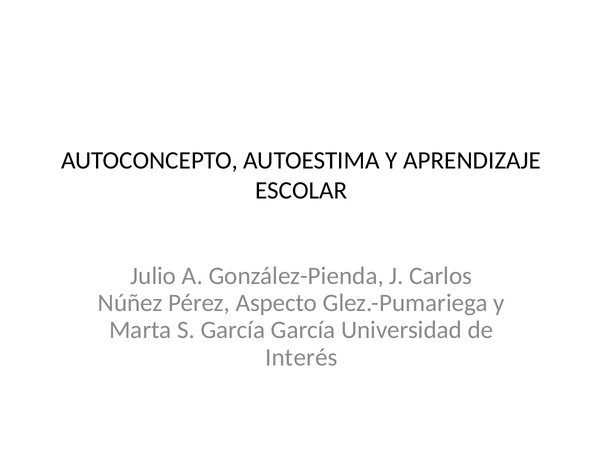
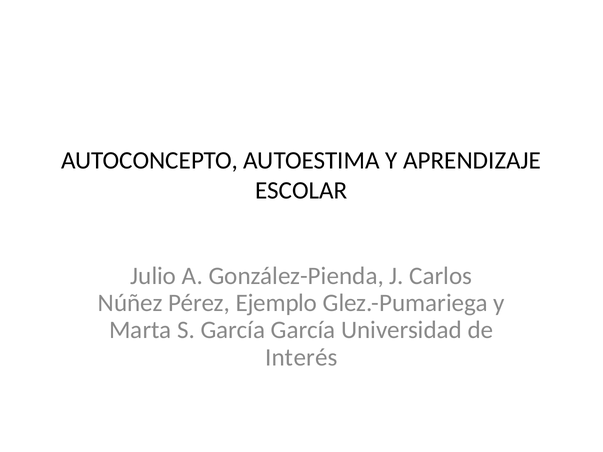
Aspecto: Aspecto -> Ejemplo
